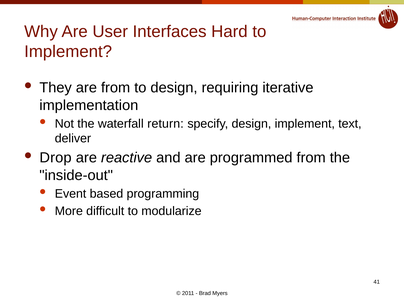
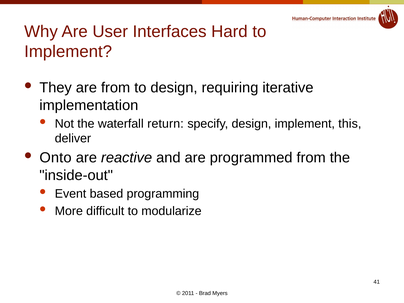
text: text -> this
Drop: Drop -> Onto
